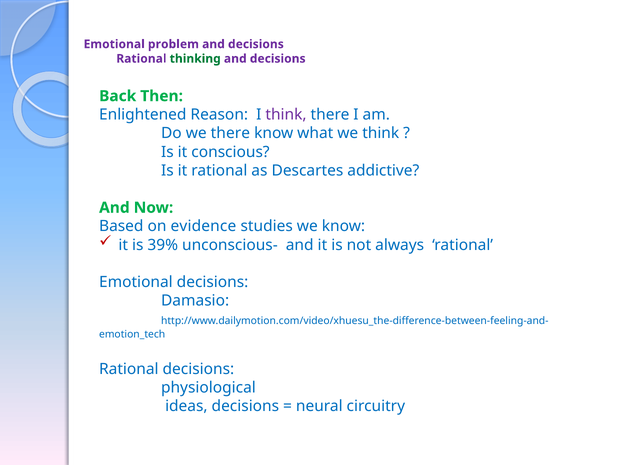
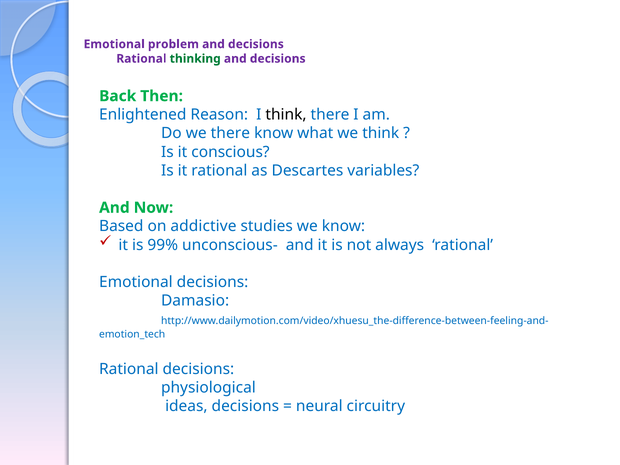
think at (286, 115) colour: purple -> black
addictive: addictive -> variables
evidence: evidence -> addictive
39%: 39% -> 99%
